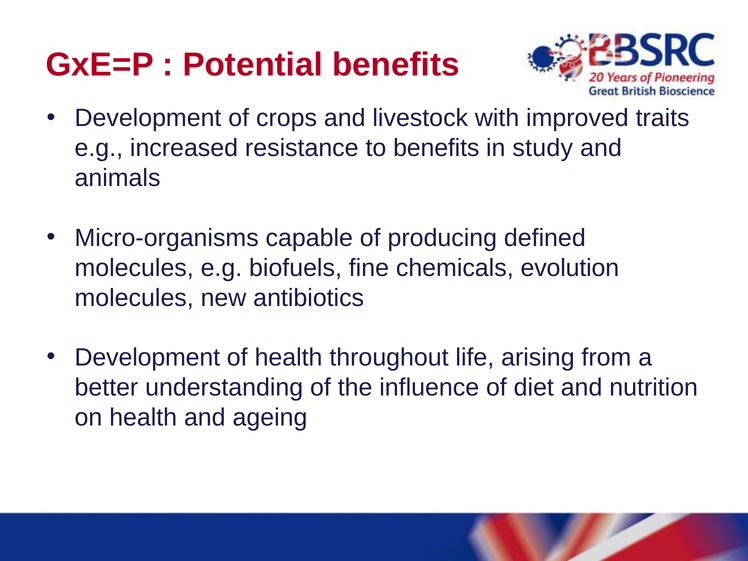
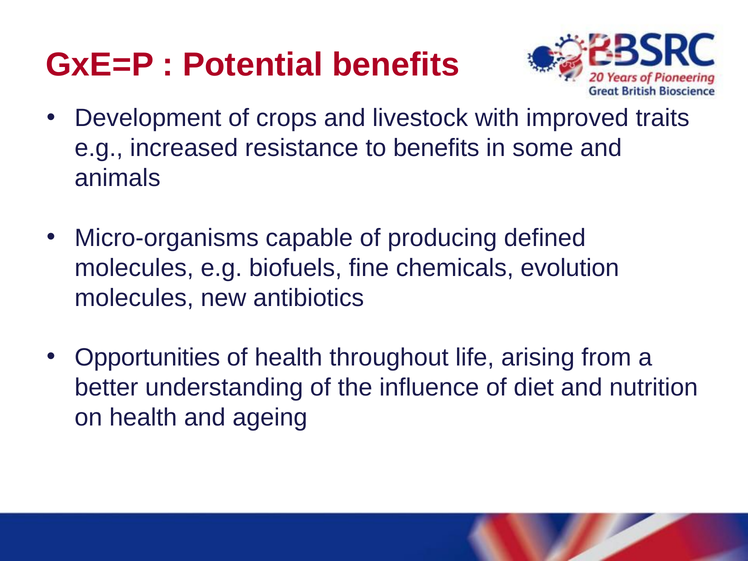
study: study -> some
Development at (147, 358): Development -> Opportunities
